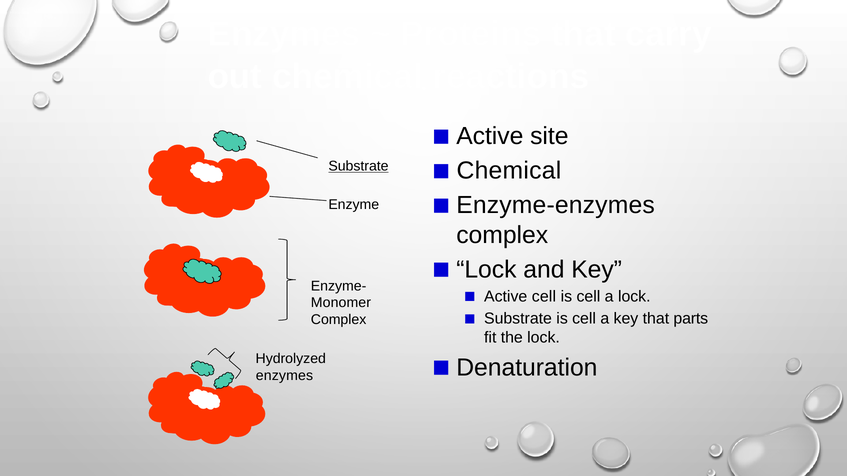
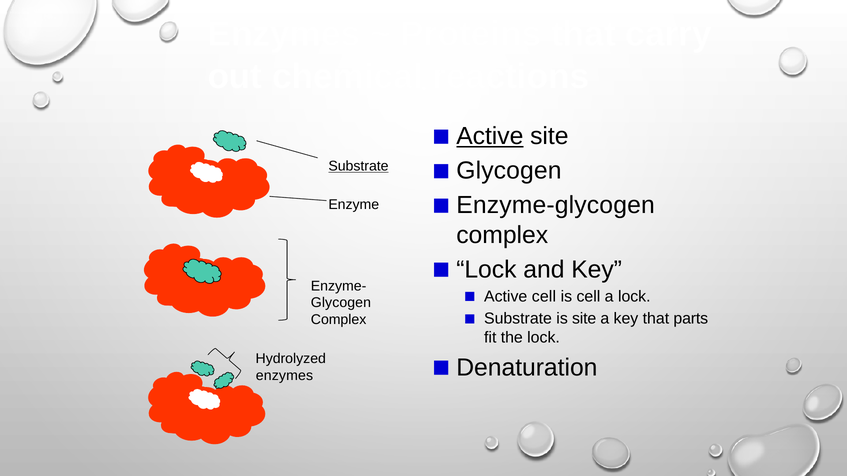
Active at (490, 136) underline: none -> present
Chemical at (509, 171): Chemical -> Glycogen
Enzyme-enzymes: Enzyme-enzymes -> Enzyme-glycogen
Monomer at (341, 303): Monomer -> Glycogen
Substrate is cell: cell -> site
